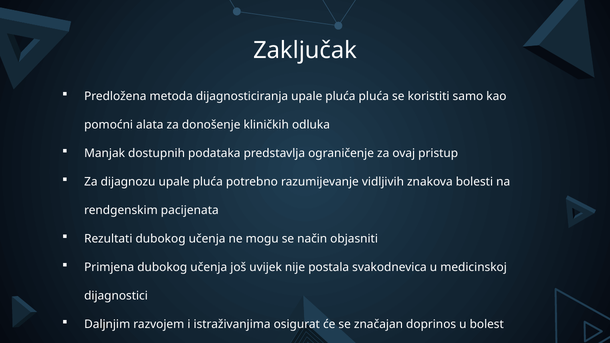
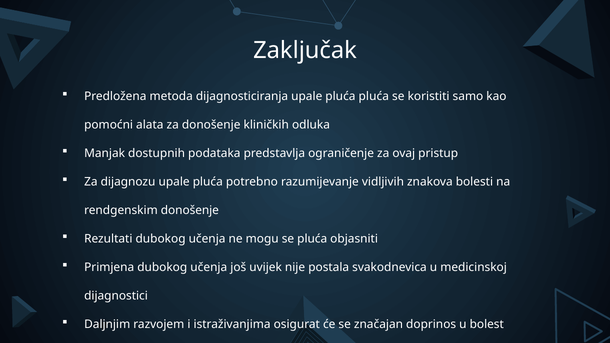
rendgenskim pacijenata: pacijenata -> donošenje
se način: način -> pluća
